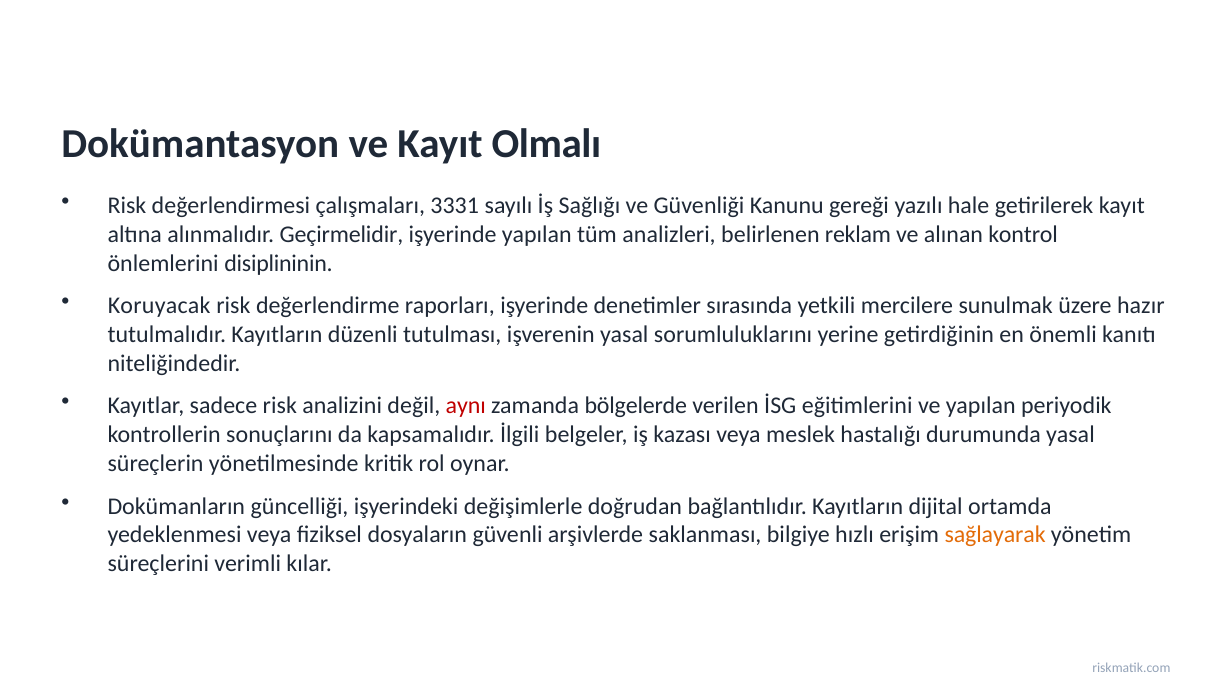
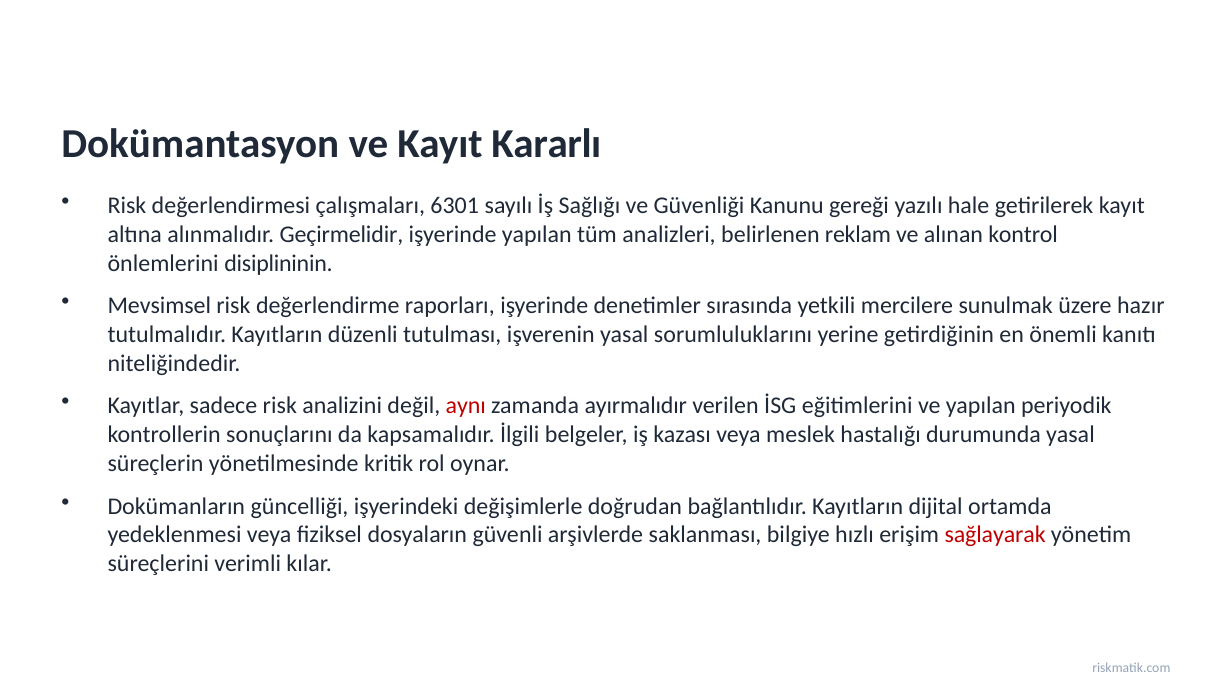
Olmalı: Olmalı -> Kararlı
3331: 3331 -> 6301
Koruyacak: Koruyacak -> Mevsimsel
bölgelerde: bölgelerde -> ayırmalıdır
sağlayarak colour: orange -> red
